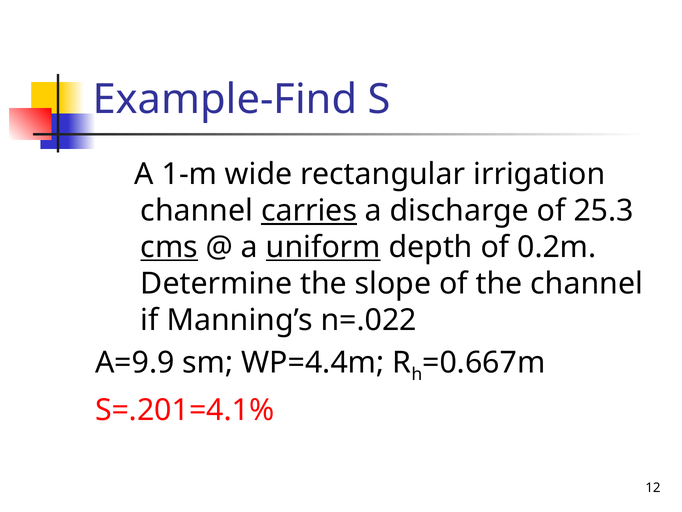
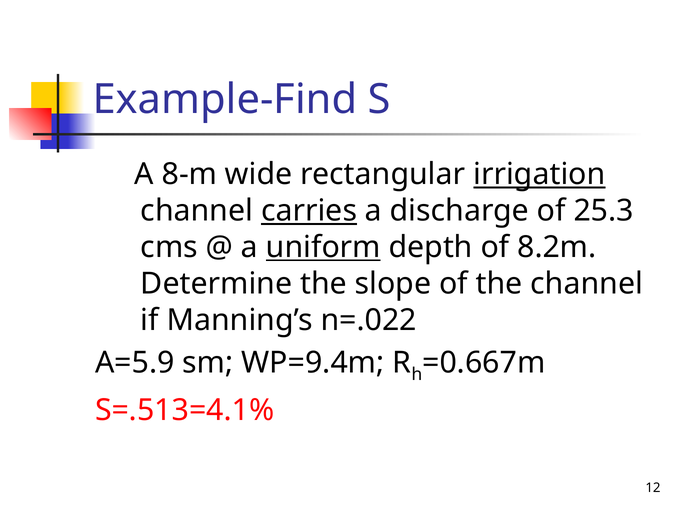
1-m: 1-m -> 8-m
irrigation underline: none -> present
cms underline: present -> none
0.2m: 0.2m -> 8.2m
A=9.9: A=9.9 -> A=5.9
WP=4.4m: WP=4.4m -> WP=9.4m
S=.201=4.1%: S=.201=4.1% -> S=.513=4.1%
